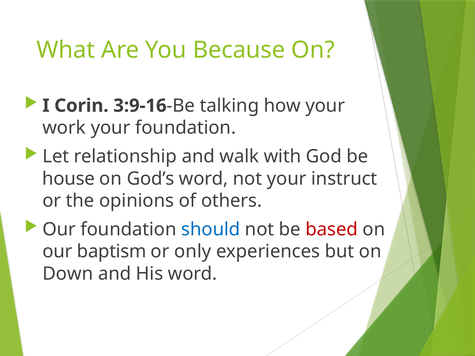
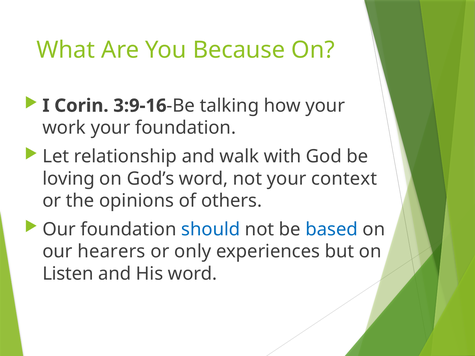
house: house -> loving
instruct: instruct -> context
based colour: red -> blue
baptism: baptism -> hearers
Down: Down -> Listen
